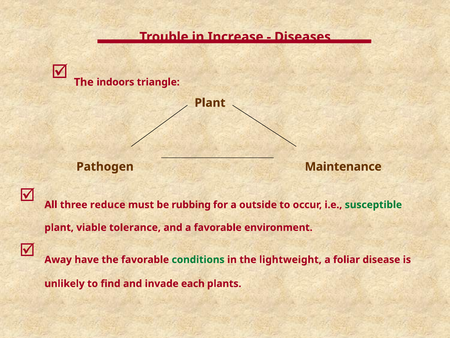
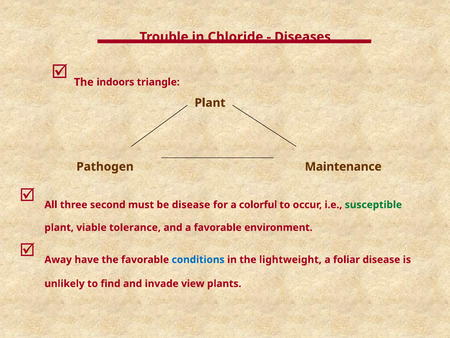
Increase: Increase -> Chloride
reduce: reduce -> second
be rubbing: rubbing -> disease
outside: outside -> colorful
conditions colour: green -> blue
each: each -> view
